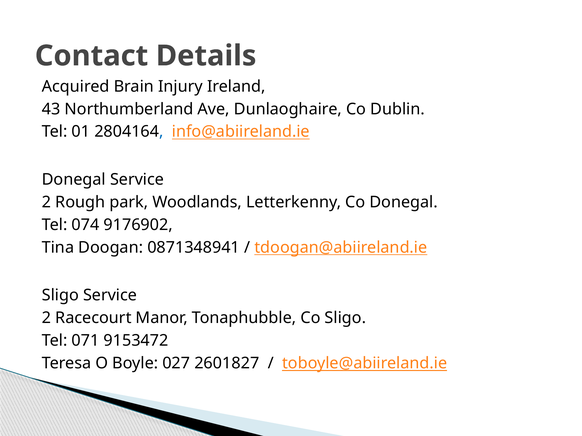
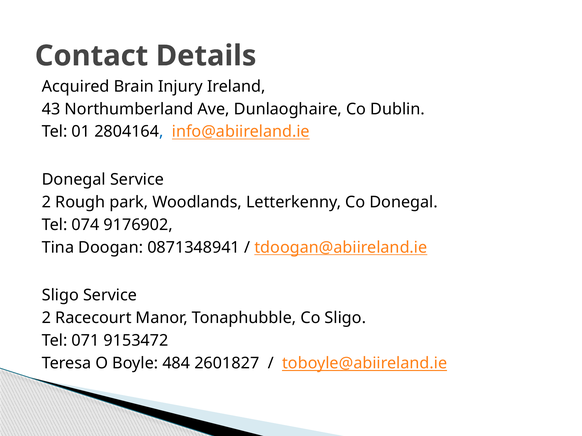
027: 027 -> 484
